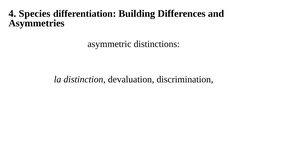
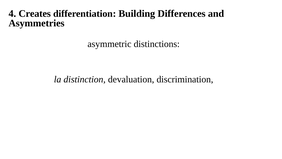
Species: Species -> Creates
